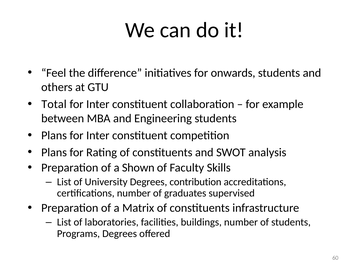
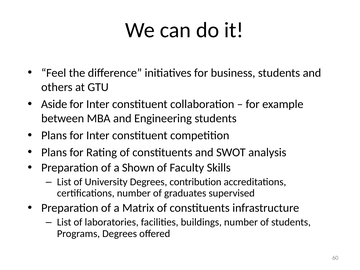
onwards: onwards -> business
Total: Total -> Aside
